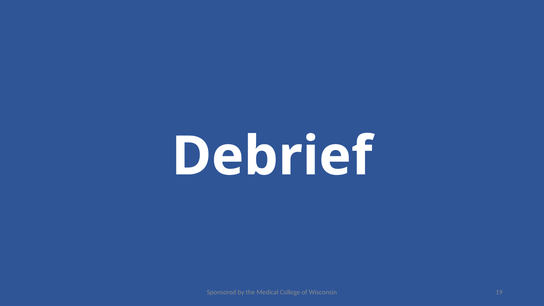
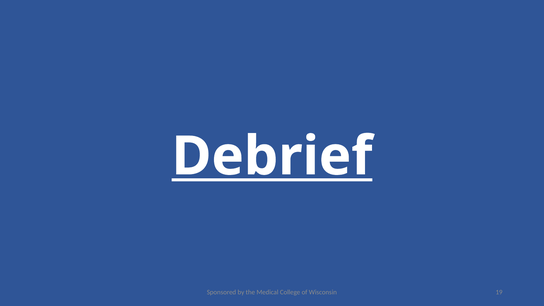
Debrief underline: none -> present
